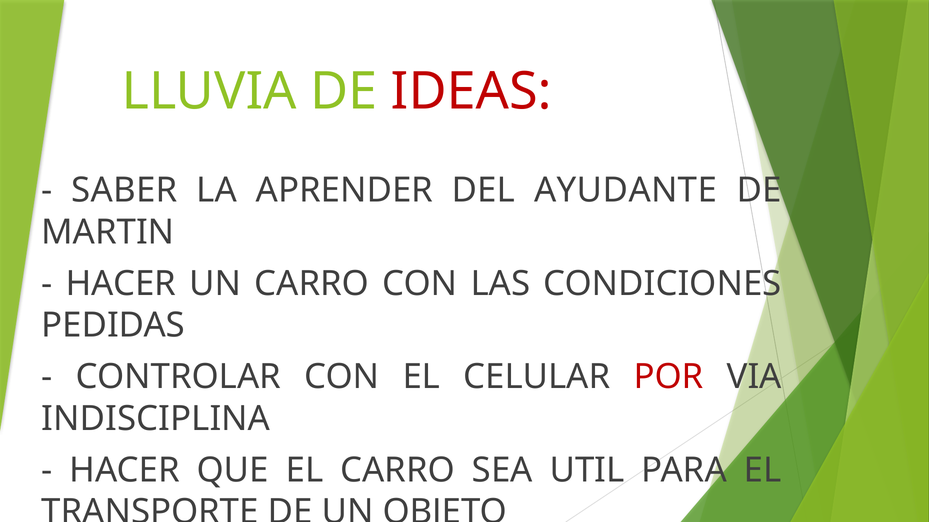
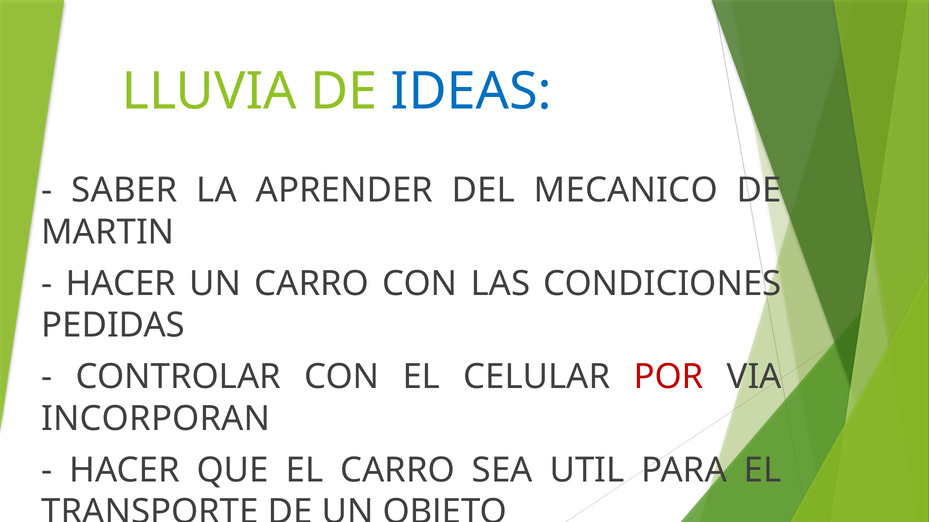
IDEAS colour: red -> blue
AYUDANTE: AYUDANTE -> MECANICO
INDISCIPLINA: INDISCIPLINA -> INCORPORAN
